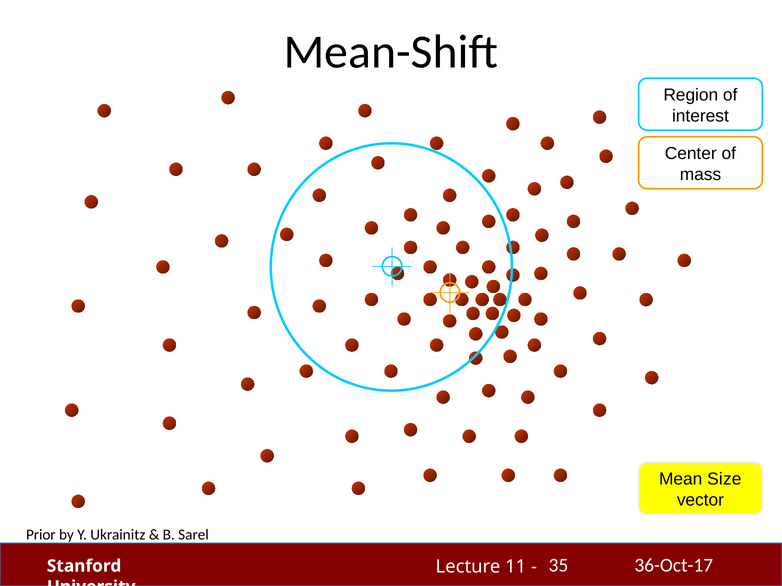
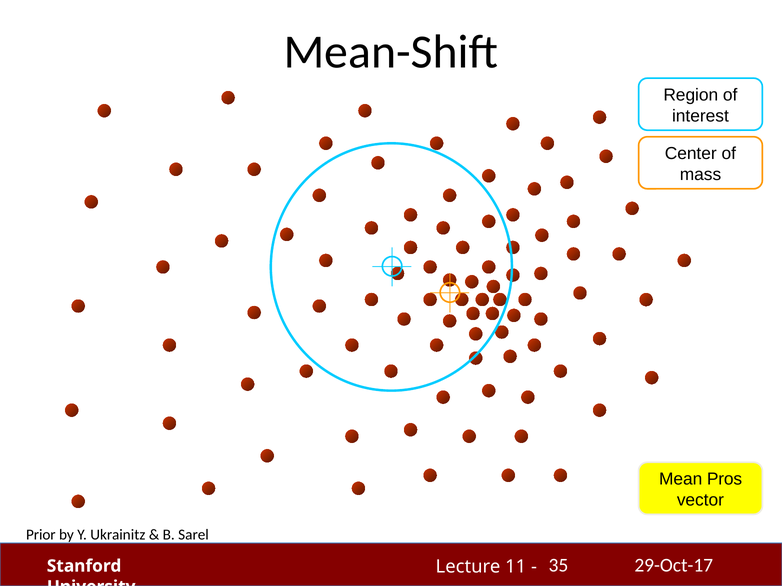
Size: Size -> Pros
36-Oct-17: 36-Oct-17 -> 29-Oct-17
